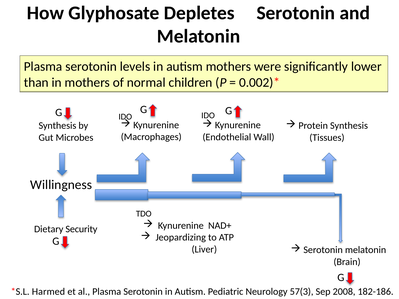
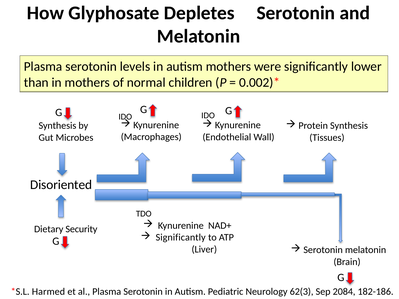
Willingness: Willingness -> Disoriented
Jeopardizing at (181, 238): Jeopardizing -> Significantly
57(3: 57(3 -> 62(3
2008: 2008 -> 2084
